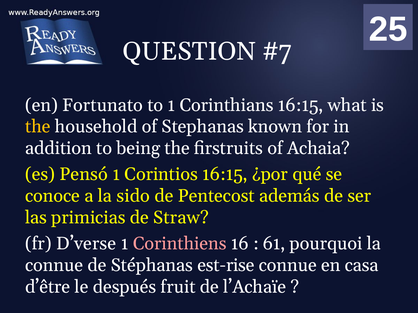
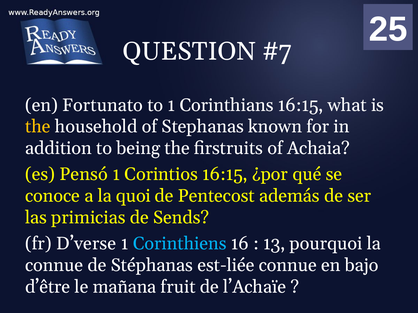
sido: sido -> quoi
Straw: Straw -> Sends
Corinthiens colour: pink -> light blue
61 at (274, 244): 61 -> 13
est-rise: est-rise -> est-liée
casa: casa -> bajo
después: después -> mañana
